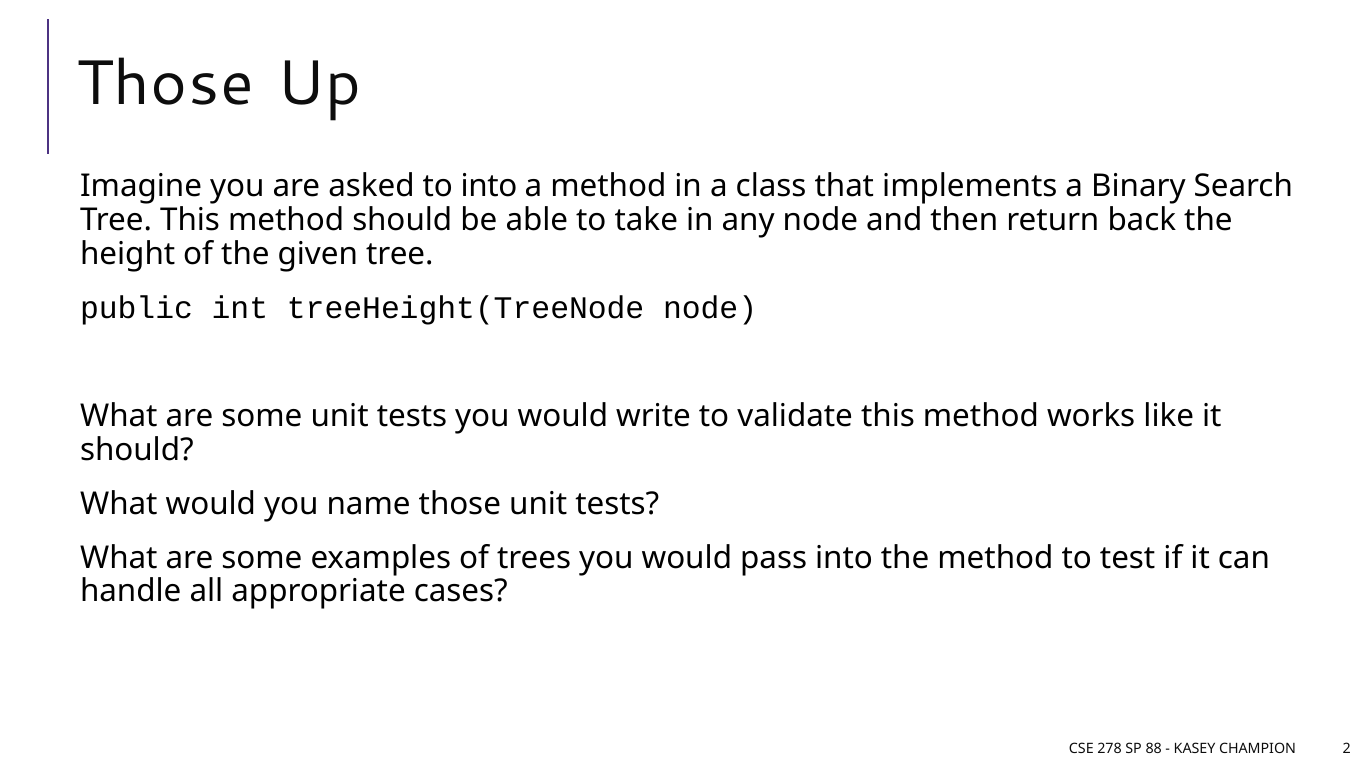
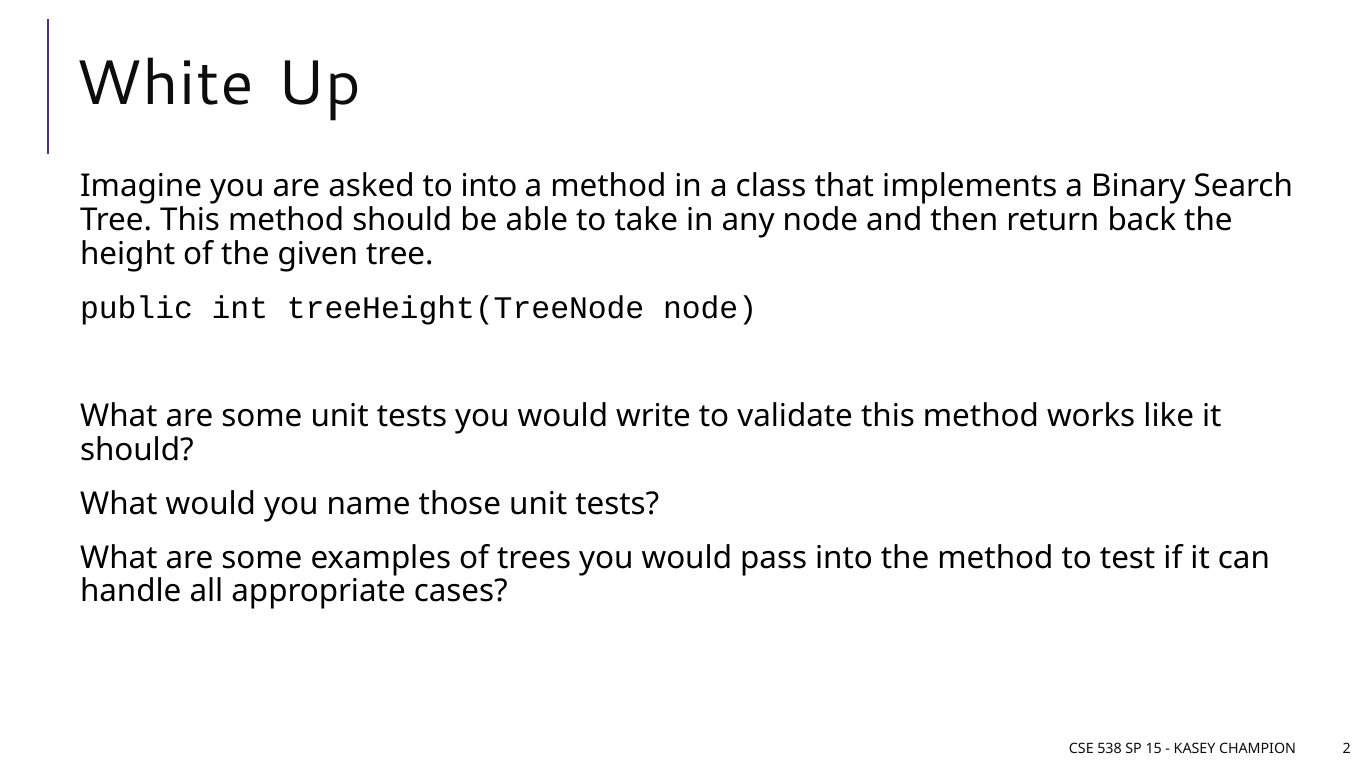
Those at (165, 84): Those -> White
278: 278 -> 538
88: 88 -> 15
